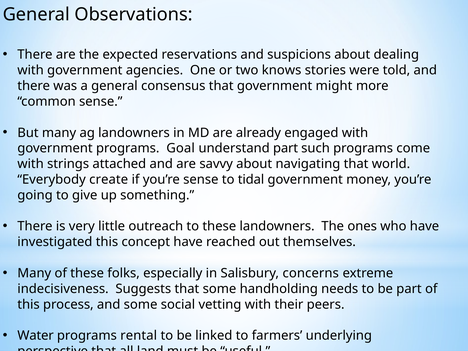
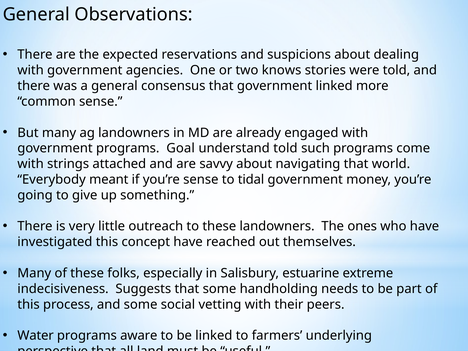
government might: might -> linked
understand part: part -> told
create: create -> meant
concerns: concerns -> estuarine
rental: rental -> aware
